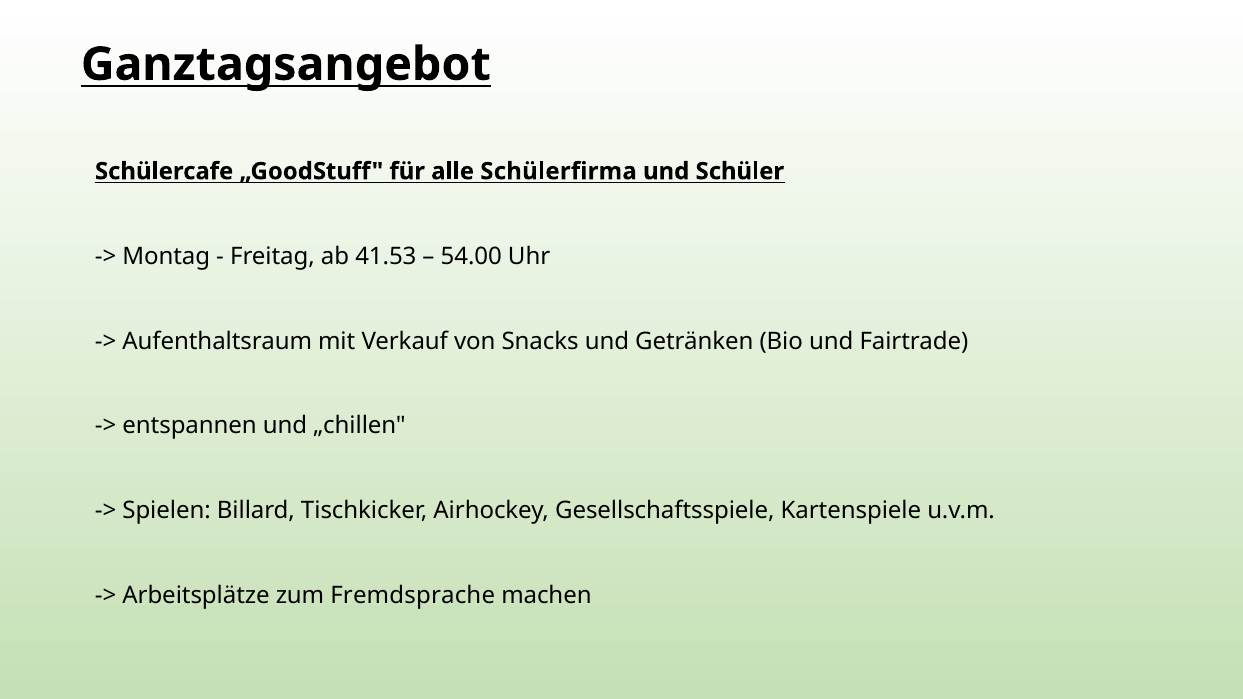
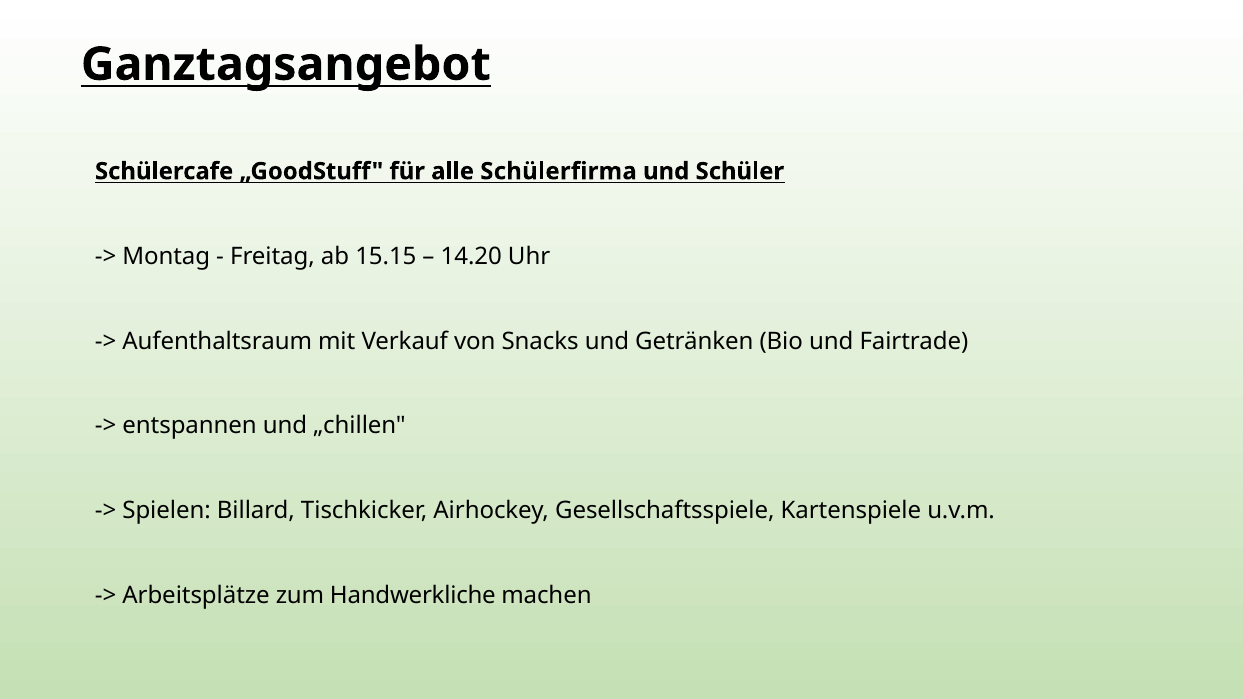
41.53: 41.53 -> 15.15
54.00: 54.00 -> 14.20
Fremdsprache: Fremdsprache -> Handwerkliche
